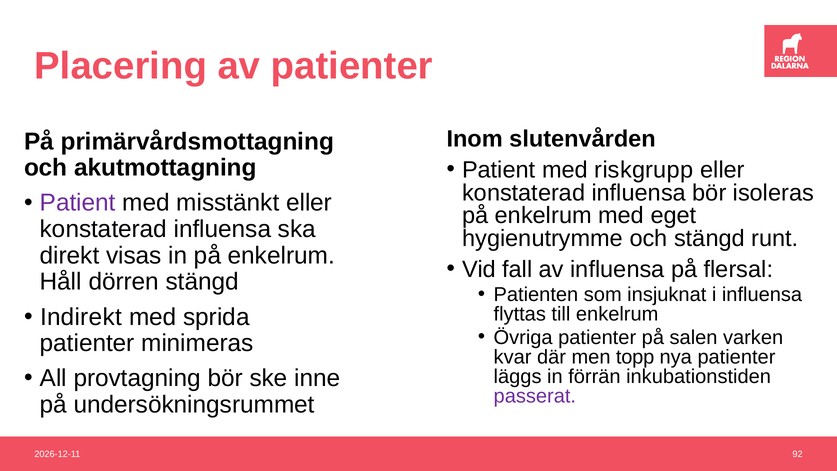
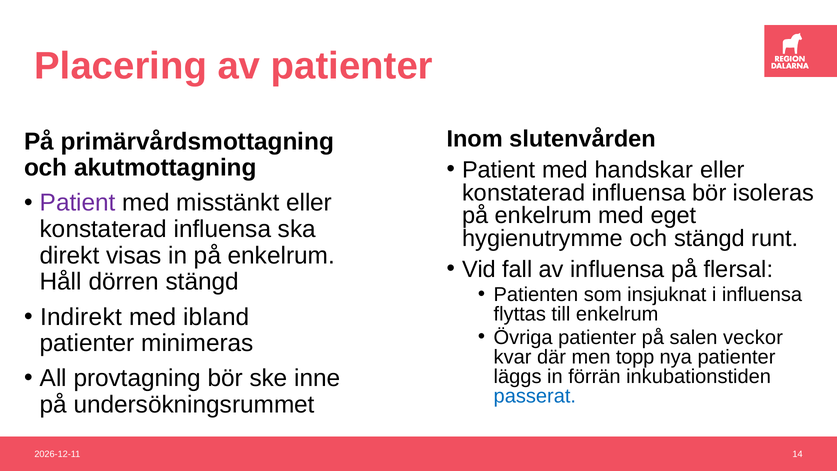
riskgrupp: riskgrupp -> handskar
sprida: sprida -> ibland
varken: varken -> veckor
passerat colour: purple -> blue
92: 92 -> 14
